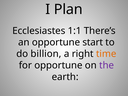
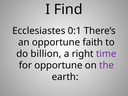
Plan: Plan -> Find
1:1: 1:1 -> 0:1
start: start -> faith
time colour: orange -> purple
